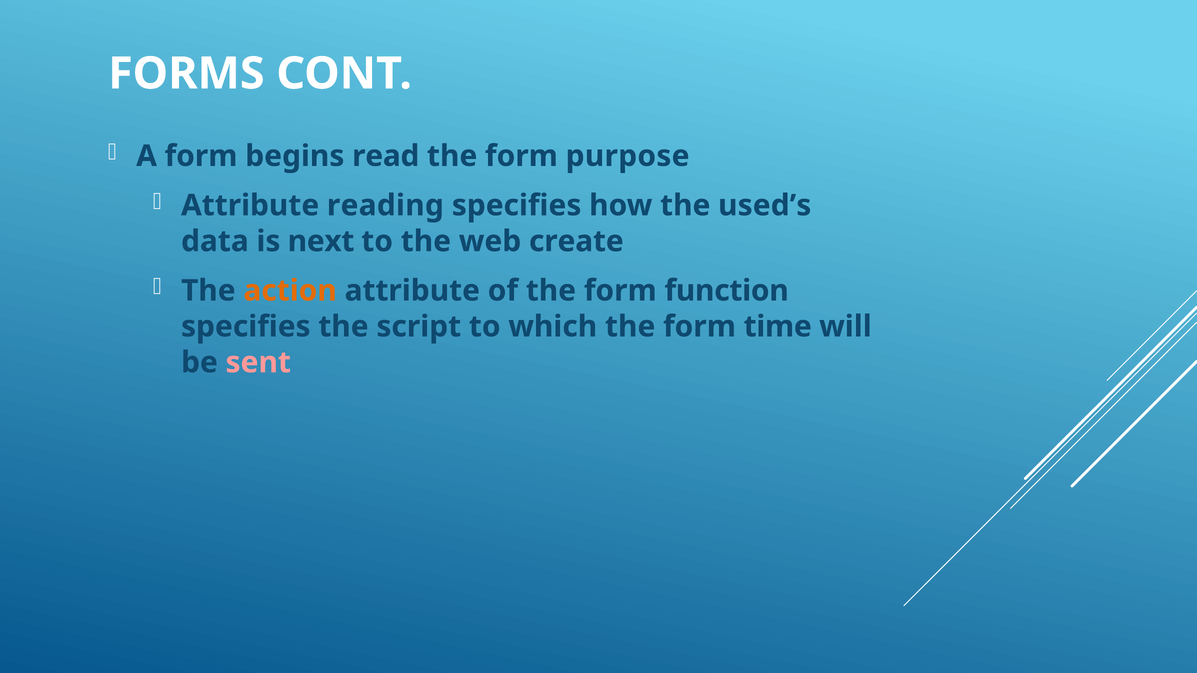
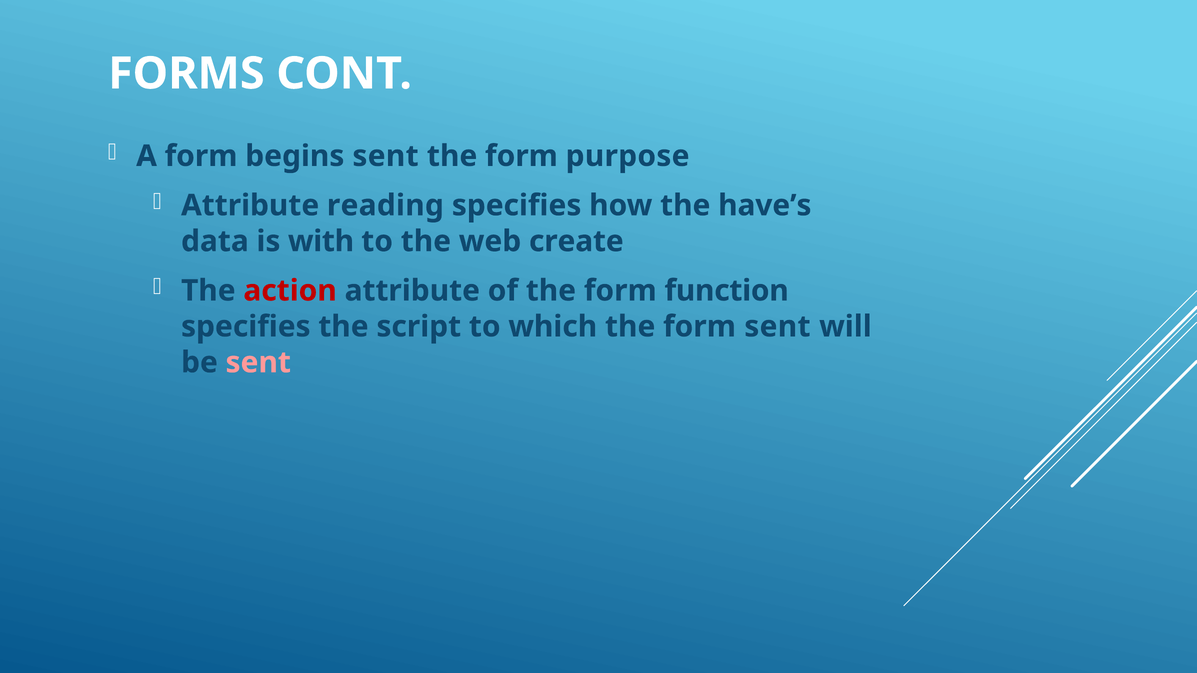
begins read: read -> sent
used’s: used’s -> have’s
next: next -> with
action colour: orange -> red
form time: time -> sent
